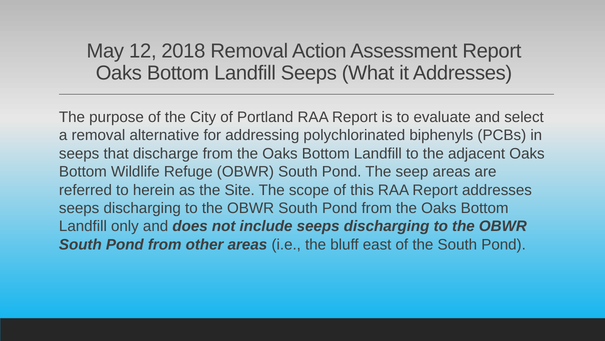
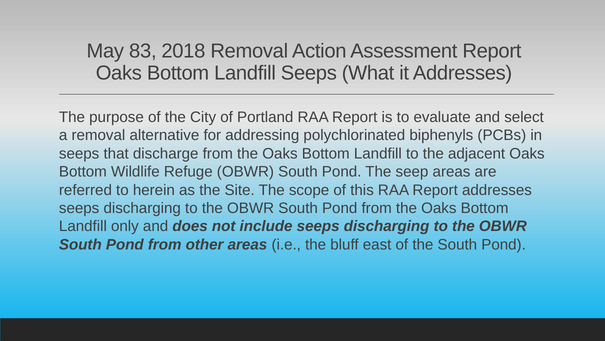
12: 12 -> 83
